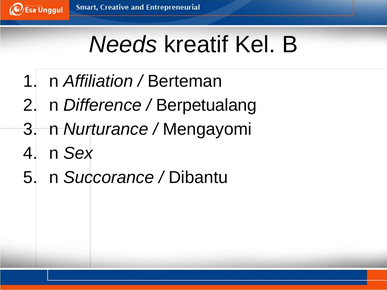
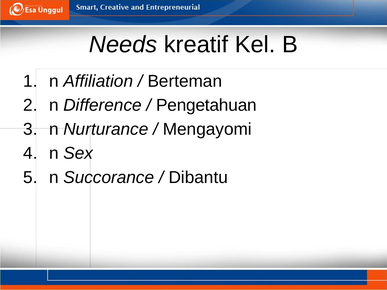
Berpetualang: Berpetualang -> Pengetahuan
